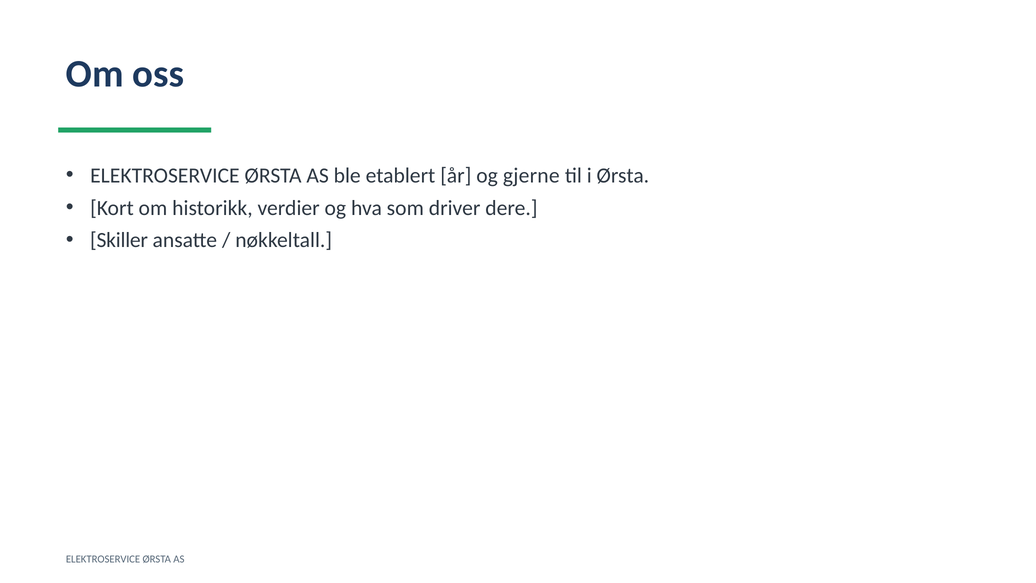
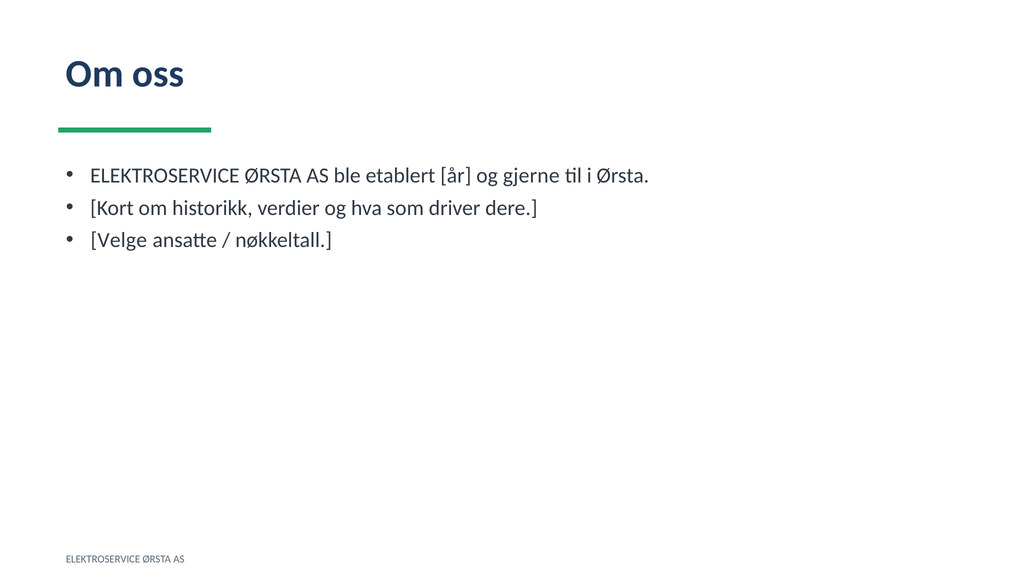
Skiller: Skiller -> Velge
